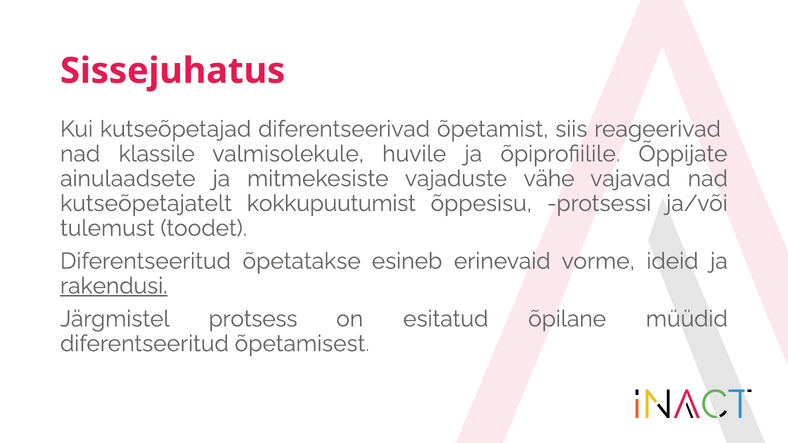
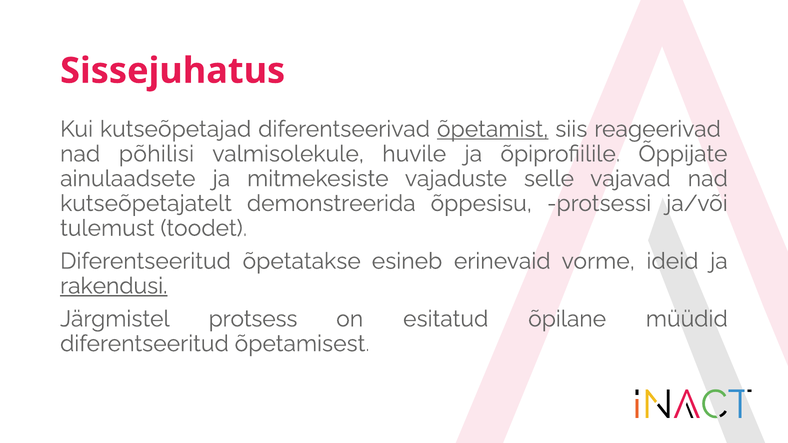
õpetamist underline: none -> present
klassile: klassile -> põhilisi
vähe: vähe -> selle
kokkupuutumist: kokkupuutumist -> demonstreerida
